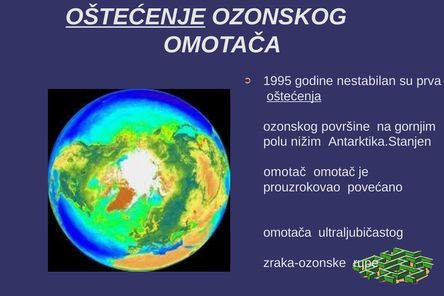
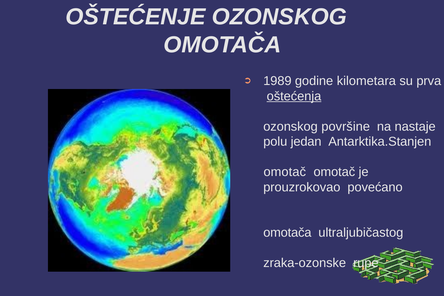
OŠTEĆENJE underline: present -> none
1995: 1995 -> 1989
nestabilan: nestabilan -> kilometara
gornjim: gornjim -> nastaje
nižim: nižim -> jedan
